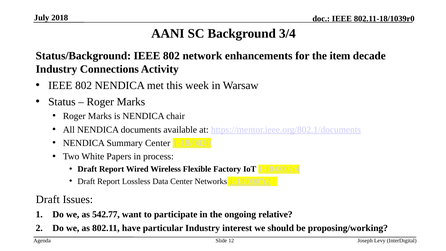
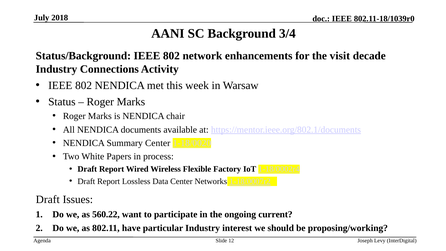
item: item -> visit
542.77: 542.77 -> 560.22
relative: relative -> current
